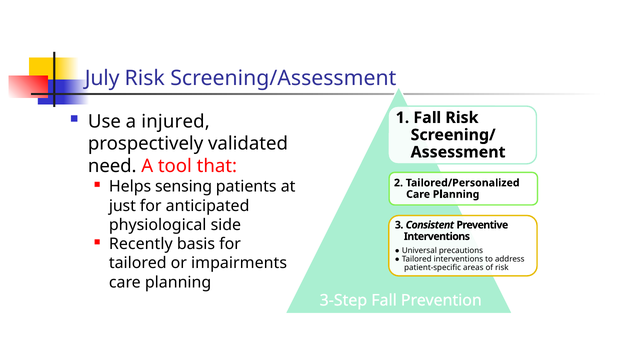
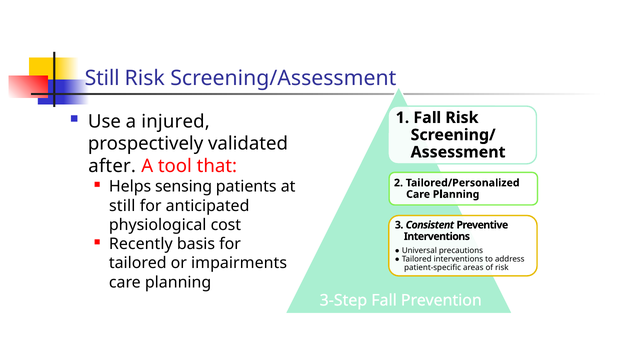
July at (102, 78): July -> Still
need: need -> after
just at (122, 206): just -> still
side: side -> cost
